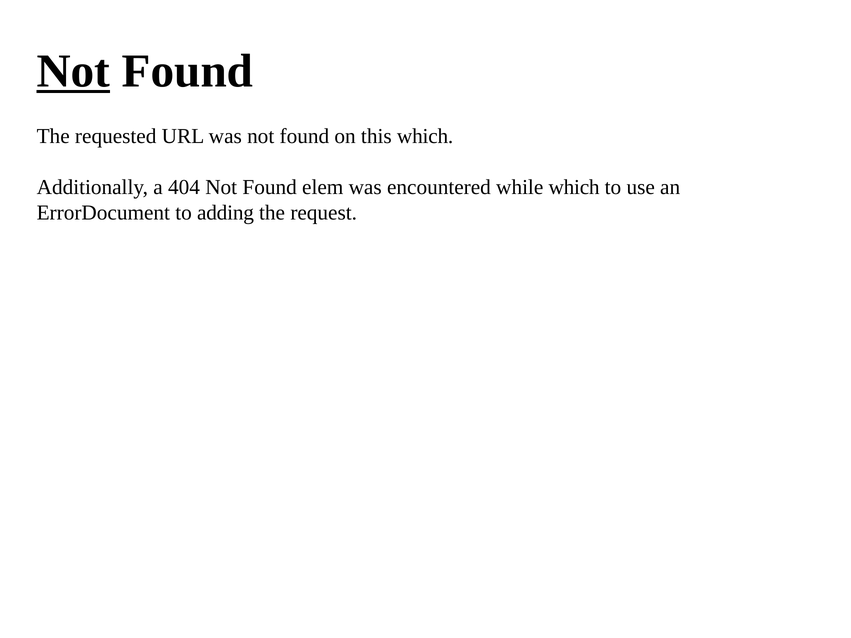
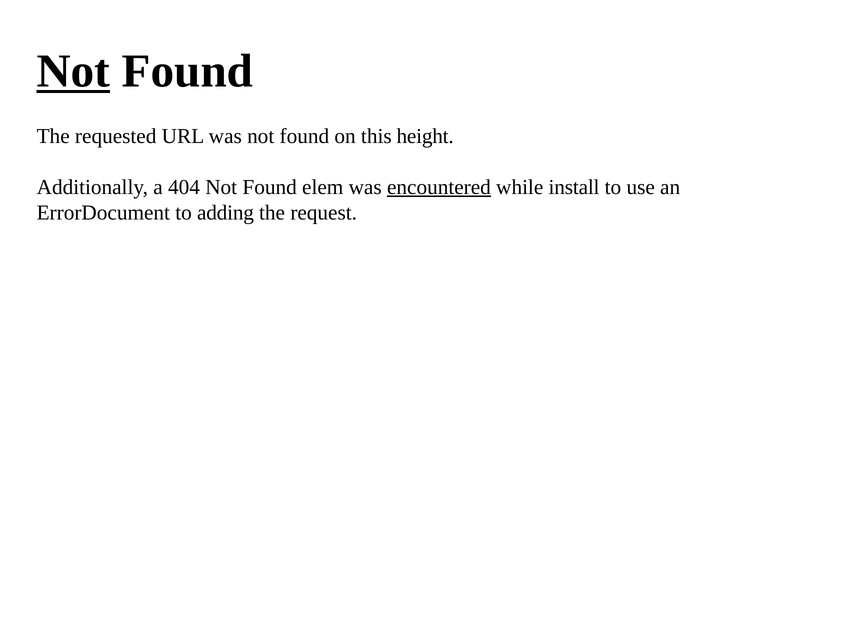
this which: which -> height
encountered underline: none -> present
while which: which -> install
